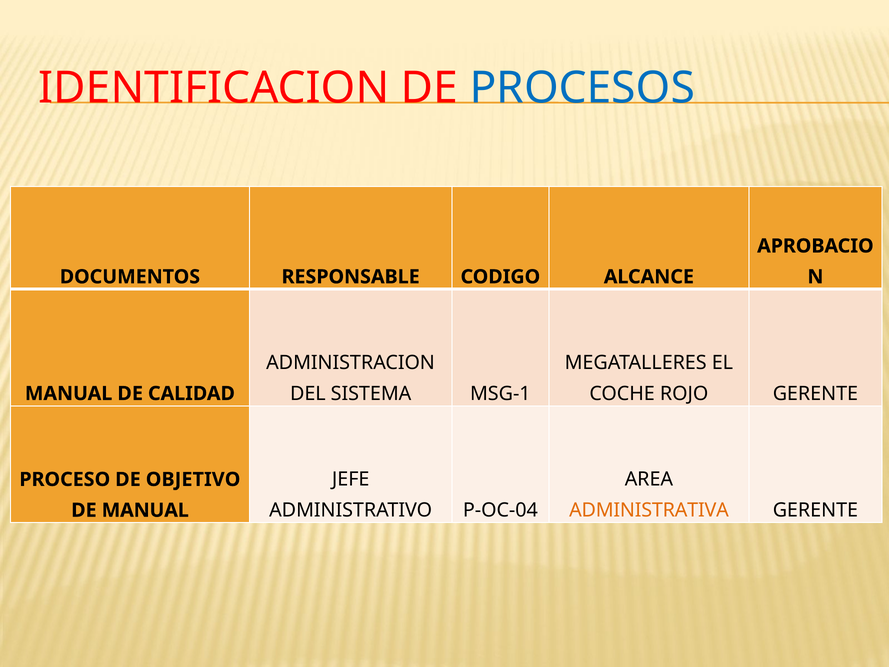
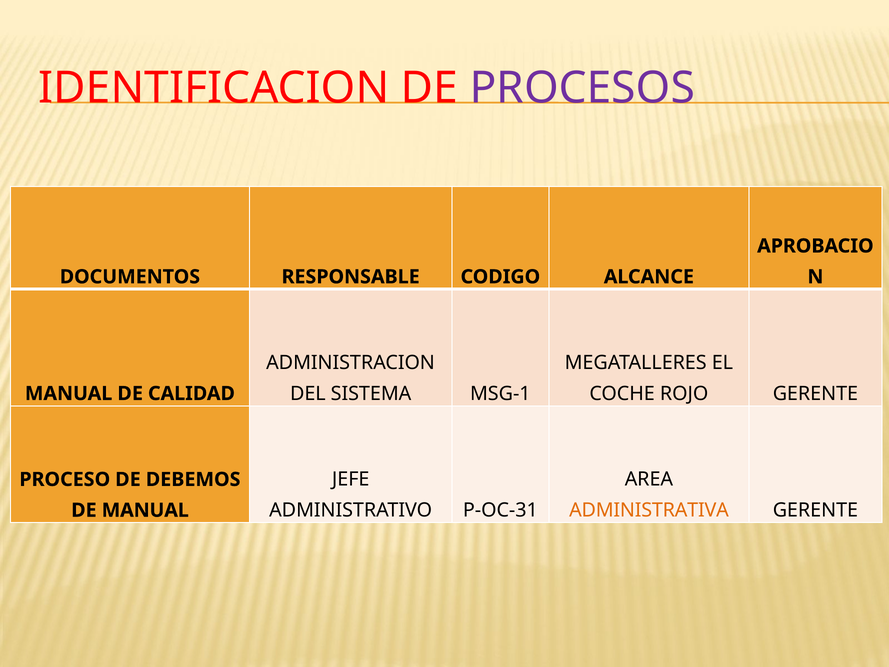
PROCESOS colour: blue -> purple
OBJETIVO: OBJETIVO -> DEBEMOS
P-OC-04: P-OC-04 -> P-OC-31
